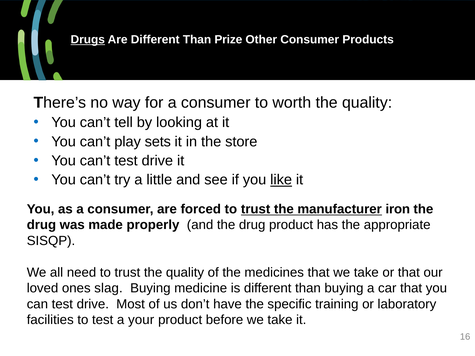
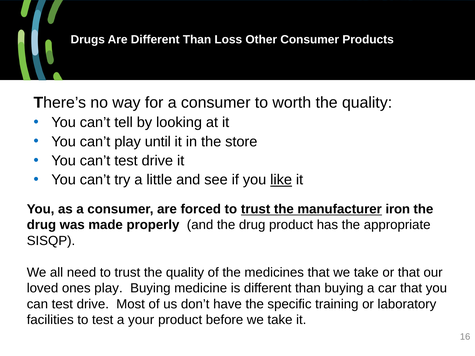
Drugs underline: present -> none
Prize: Prize -> Loss
sets: sets -> until
ones slag: slag -> play
